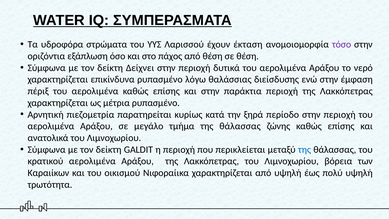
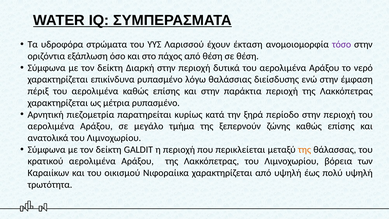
Δείχνει: Δείχνει -> Διαρκή
τμήμα της θάλασσας: θάλασσας -> ξεπερνούν
της at (304, 149) colour: blue -> orange
